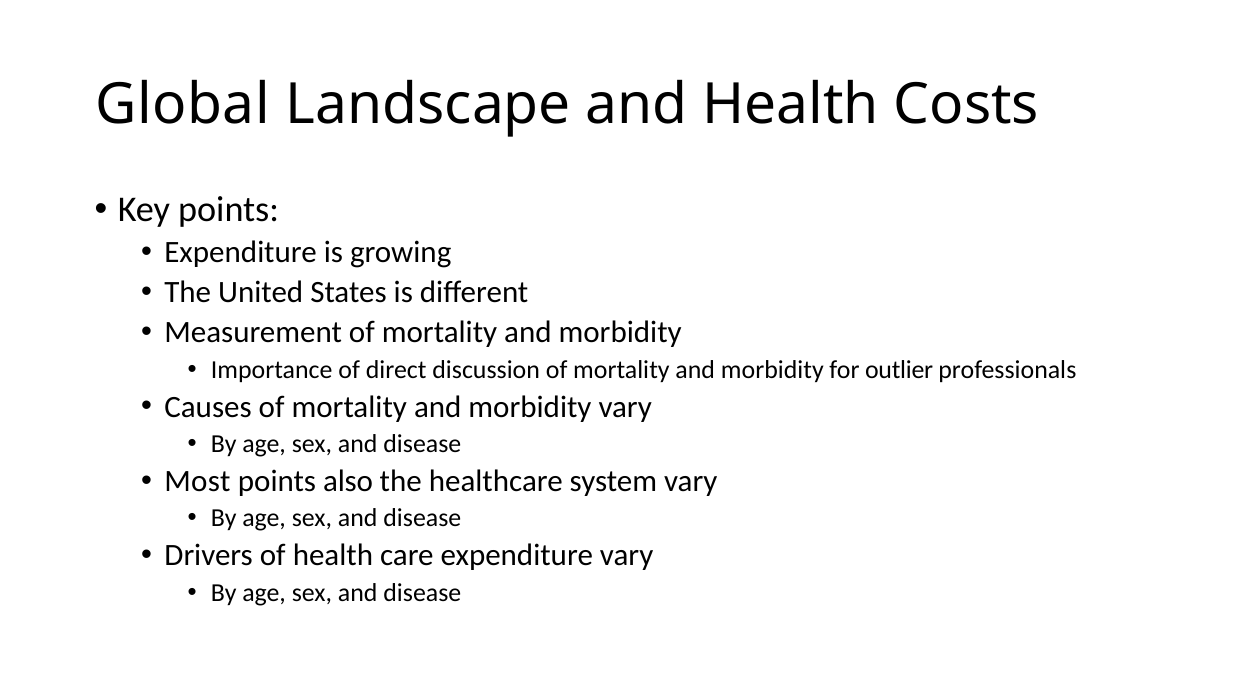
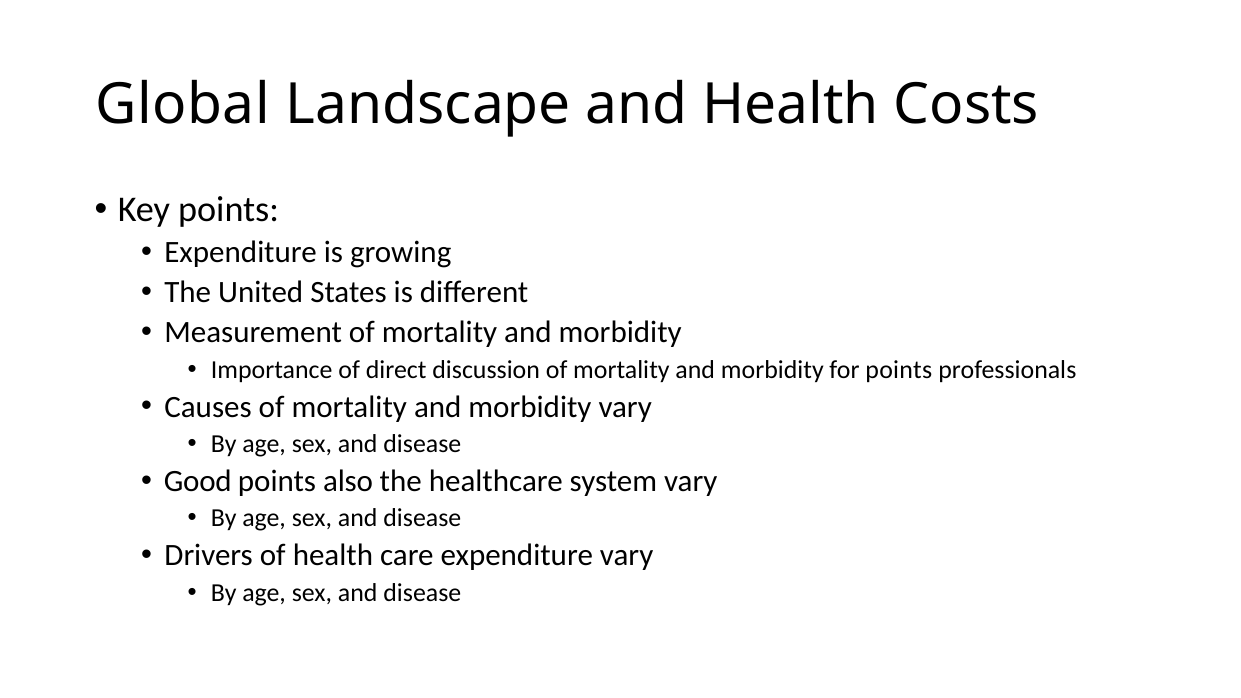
for outlier: outlier -> points
Most: Most -> Good
